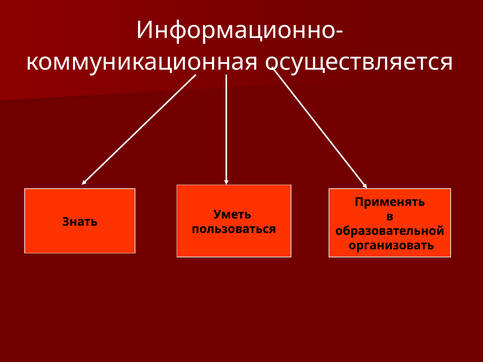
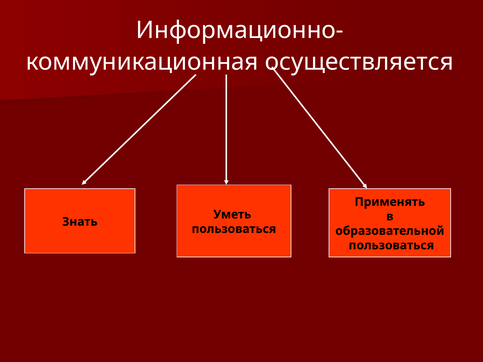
организовать at (391, 246): организовать -> пользоваться
